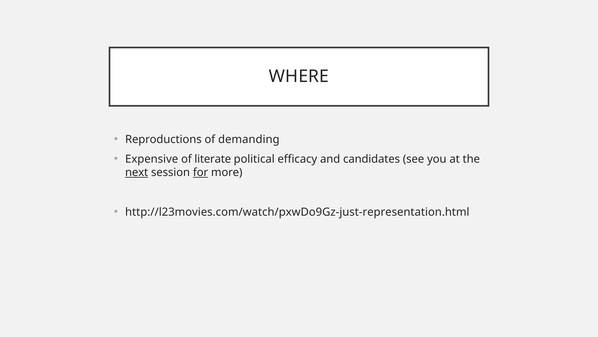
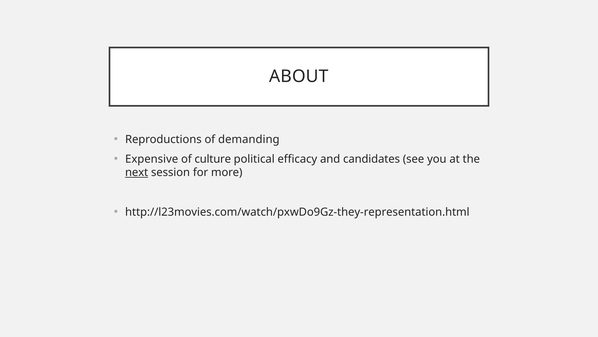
WHERE: WHERE -> ABOUT
literate: literate -> culture
for underline: present -> none
http://l23movies.com/watch/pxwDo9Gz-just-representation.html: http://l23movies.com/watch/pxwDo9Gz-just-representation.html -> http://l23movies.com/watch/pxwDo9Gz-they-representation.html
